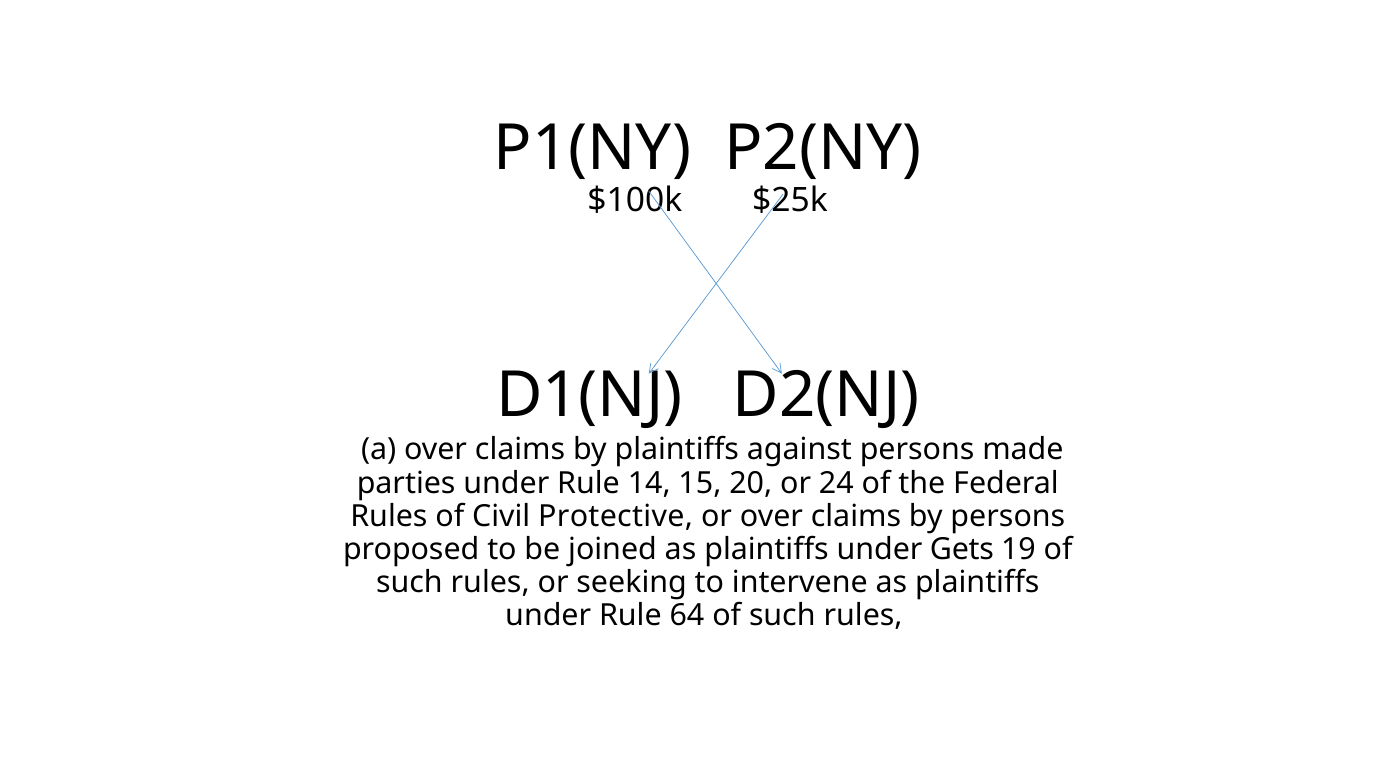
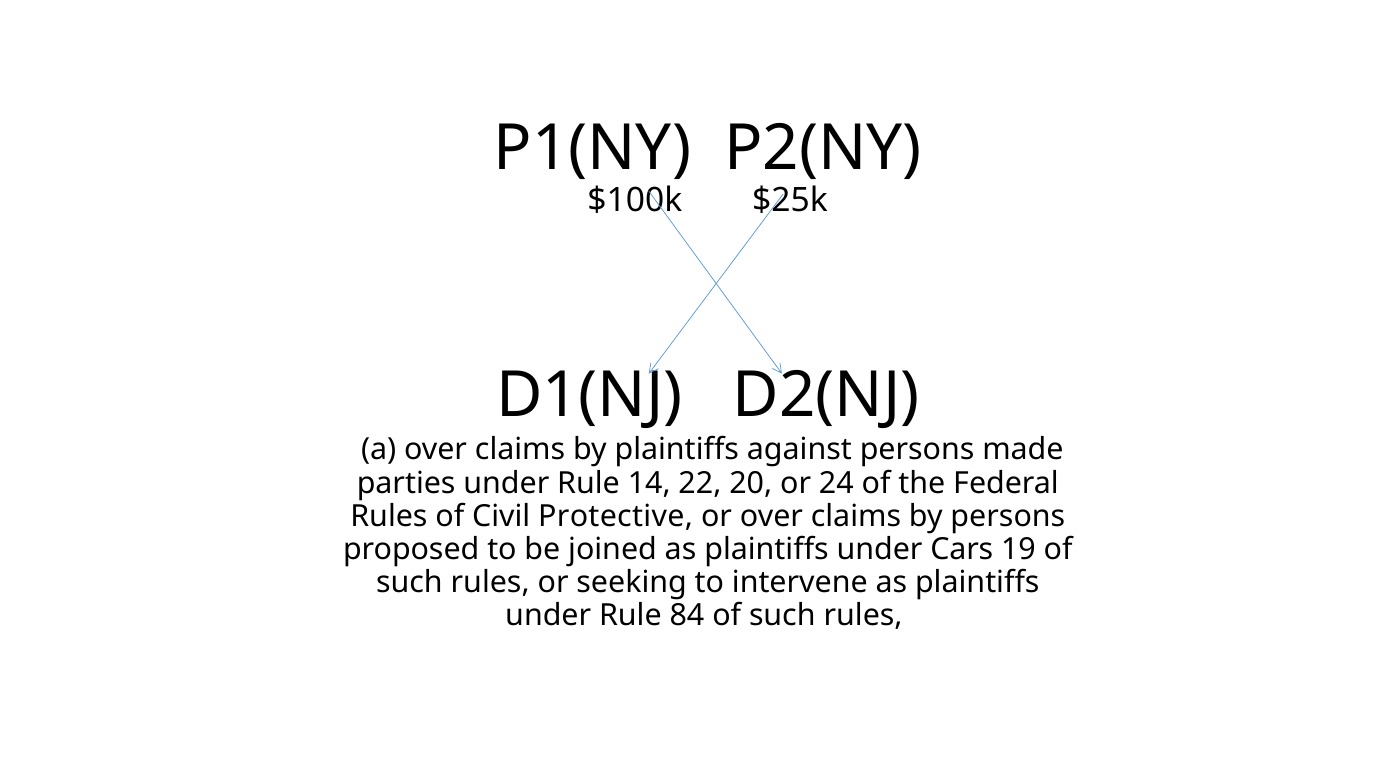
15: 15 -> 22
Gets: Gets -> Cars
64: 64 -> 84
